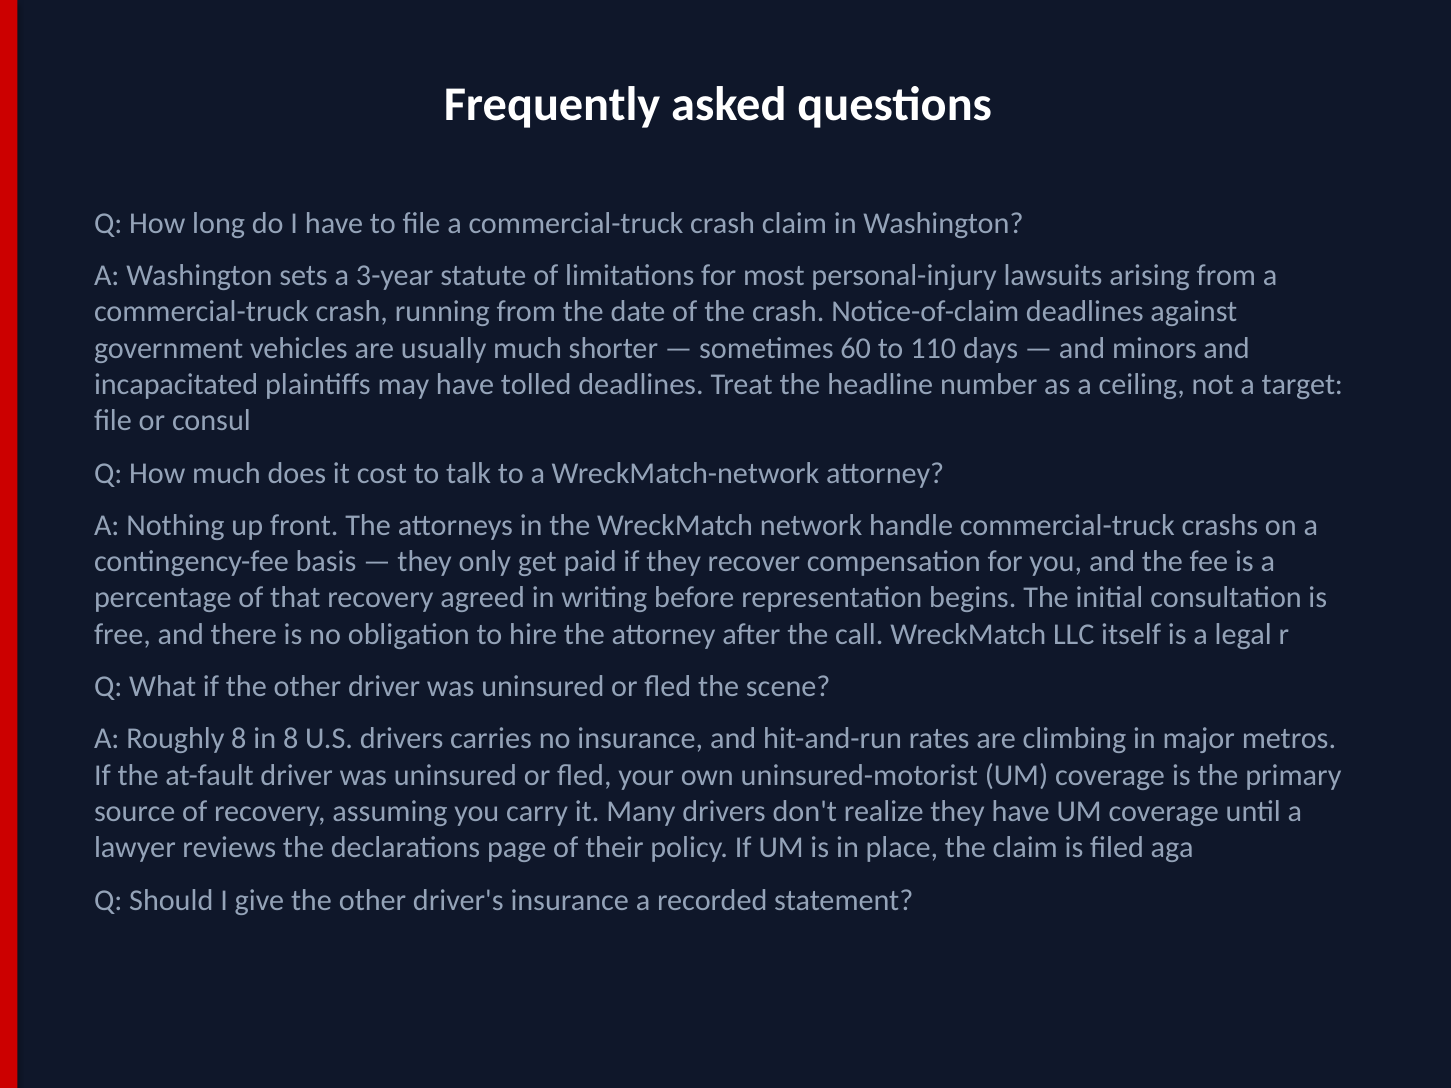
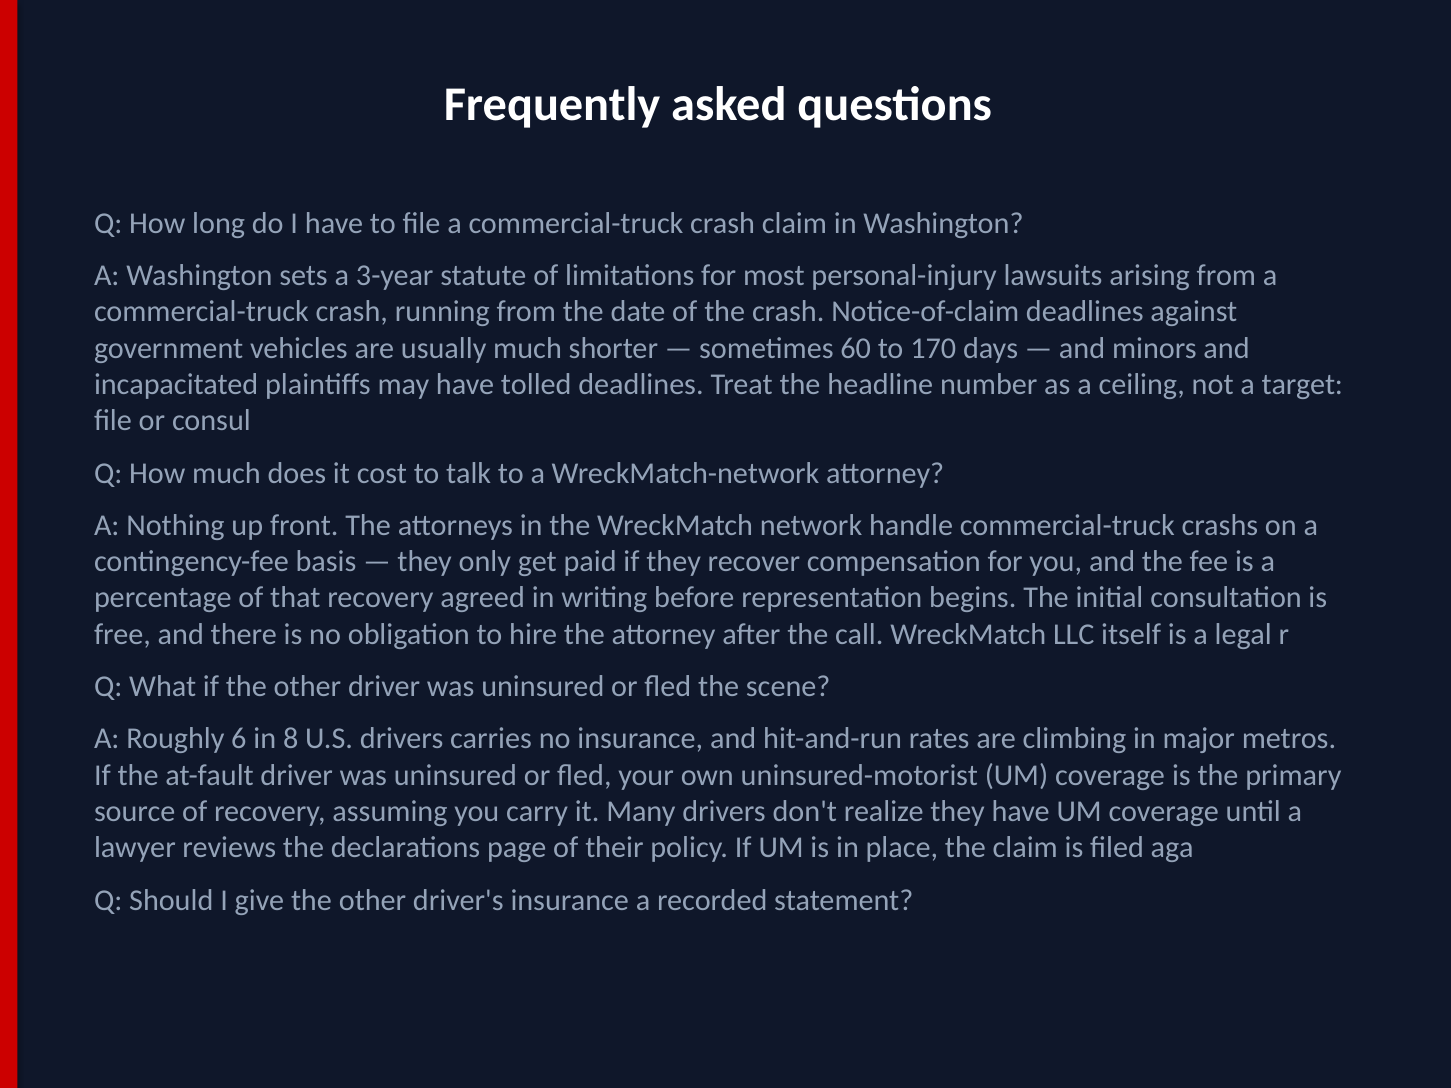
110: 110 -> 170
Roughly 8: 8 -> 6
